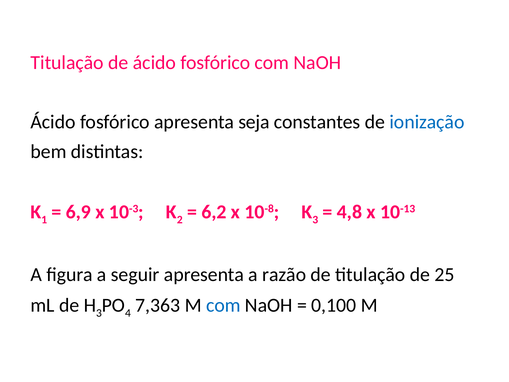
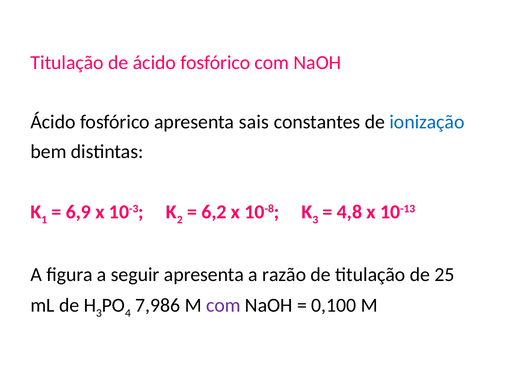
seja: seja -> sais
7,363: 7,363 -> 7,986
com at (223, 305) colour: blue -> purple
